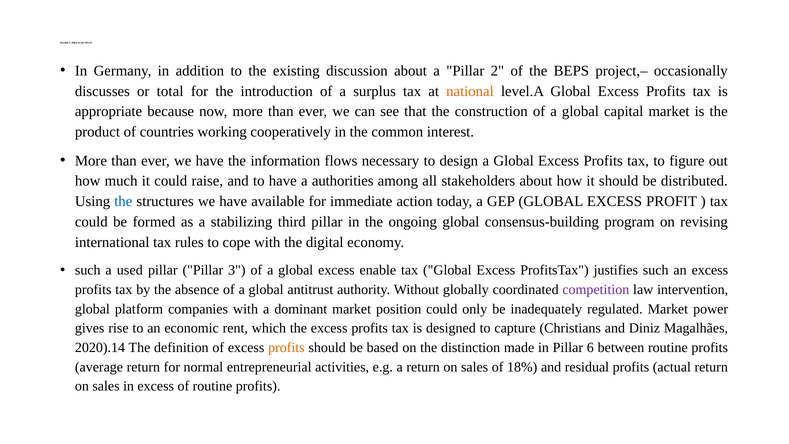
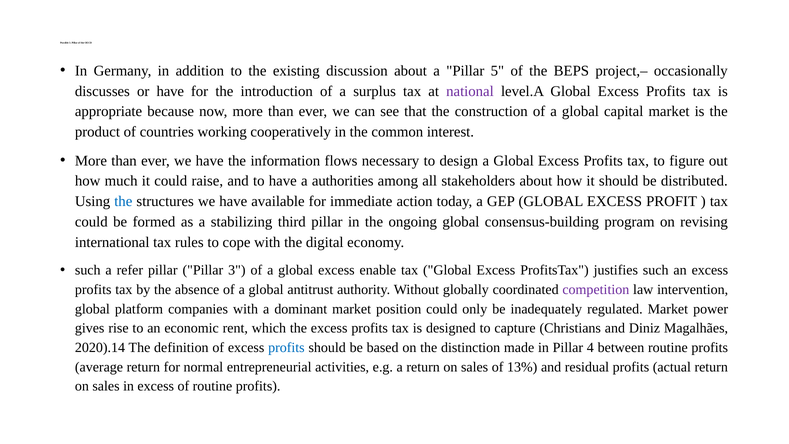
2: 2 -> 5
or total: total -> have
national colour: orange -> purple
used: used -> refer
profits at (286, 347) colour: orange -> blue
6: 6 -> 4
18%: 18% -> 13%
